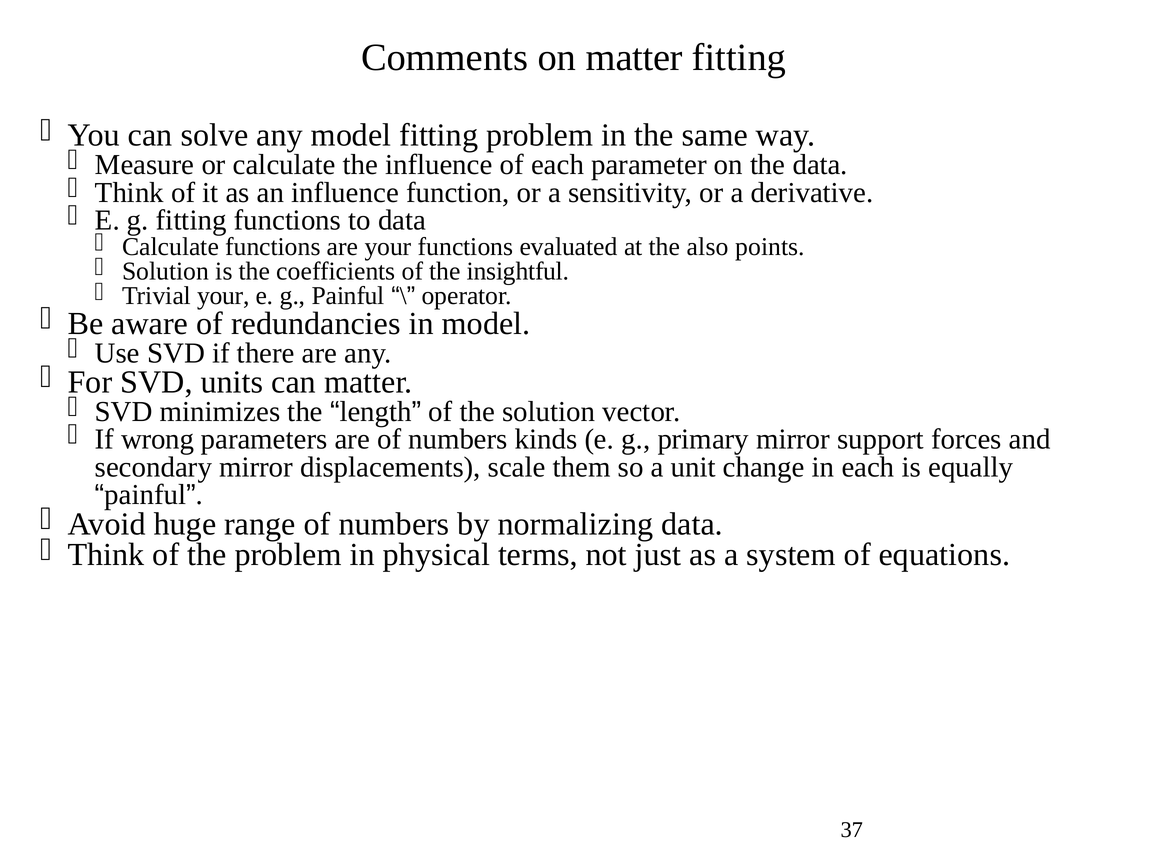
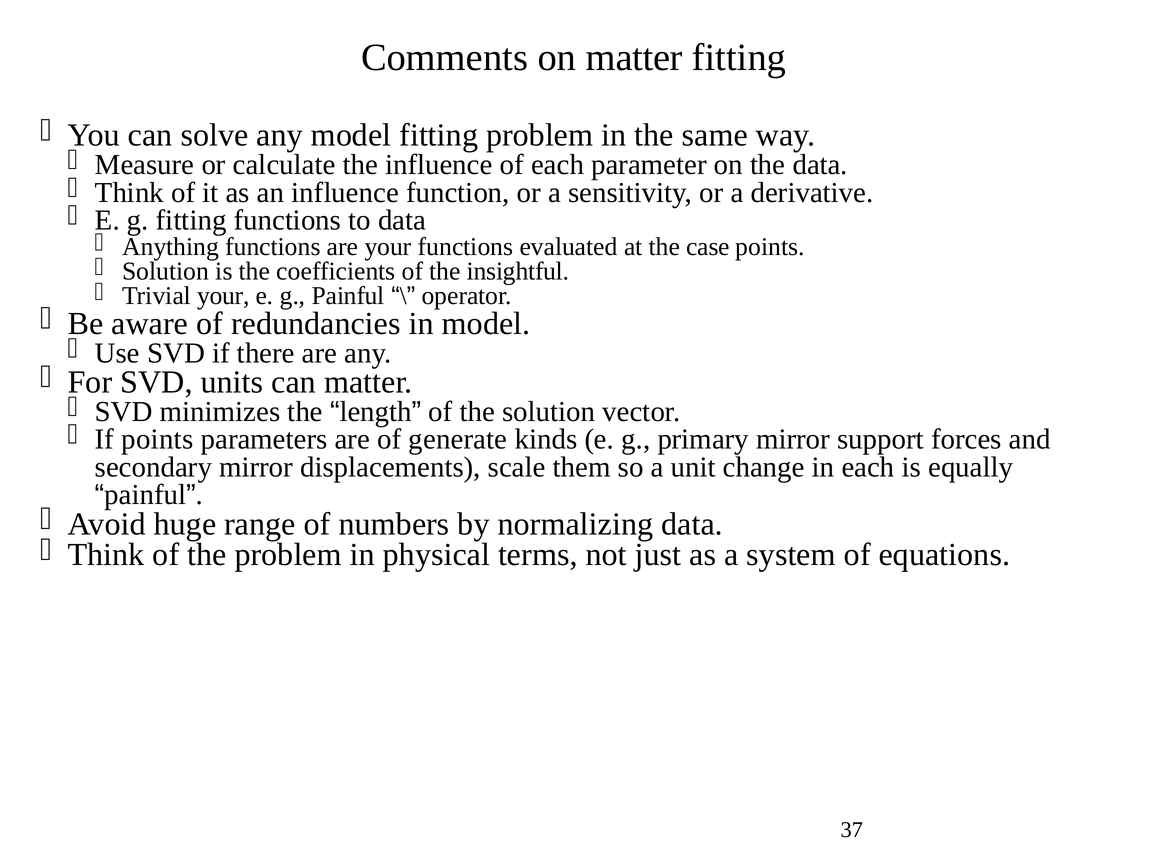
Calculate at (171, 247): Calculate -> Anything
also: also -> case
If wrong: wrong -> points
are of numbers: numbers -> generate
